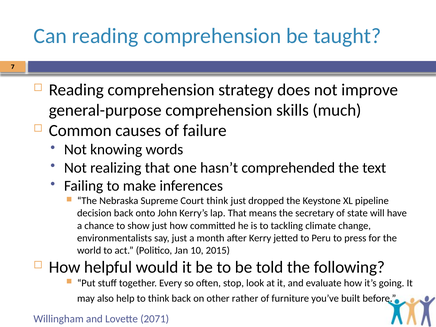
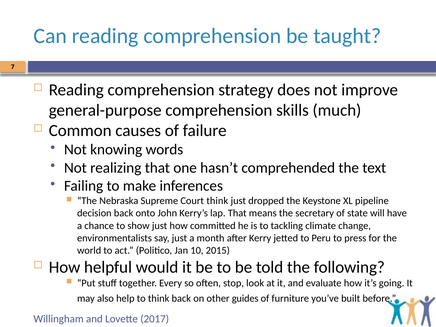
rather: rather -> guides
2071: 2071 -> 2017
